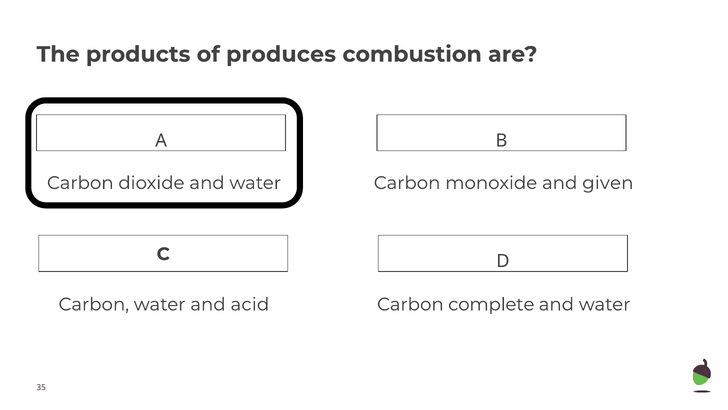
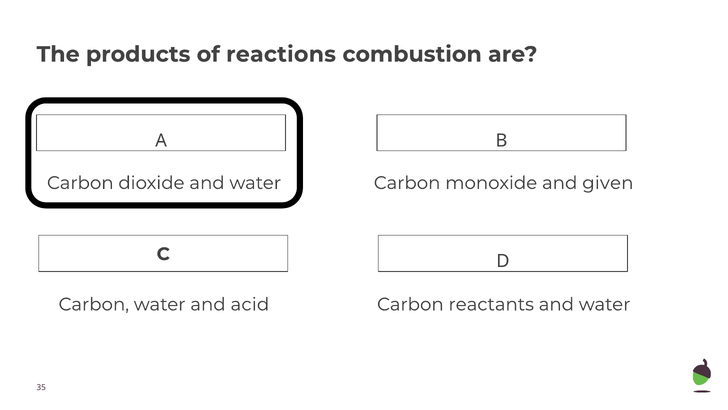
produces: produces -> reactions
complete: complete -> reactants
